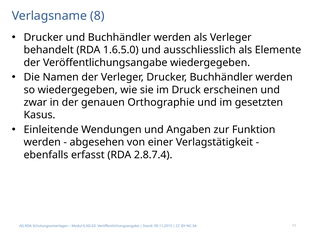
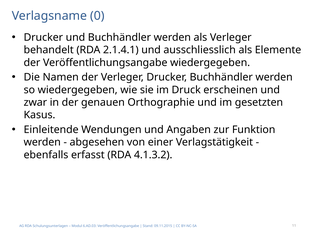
8: 8 -> 0
1.6.5.0: 1.6.5.0 -> 2.1.4.1
2.8.7.4: 2.8.7.4 -> 4.1.3.2
